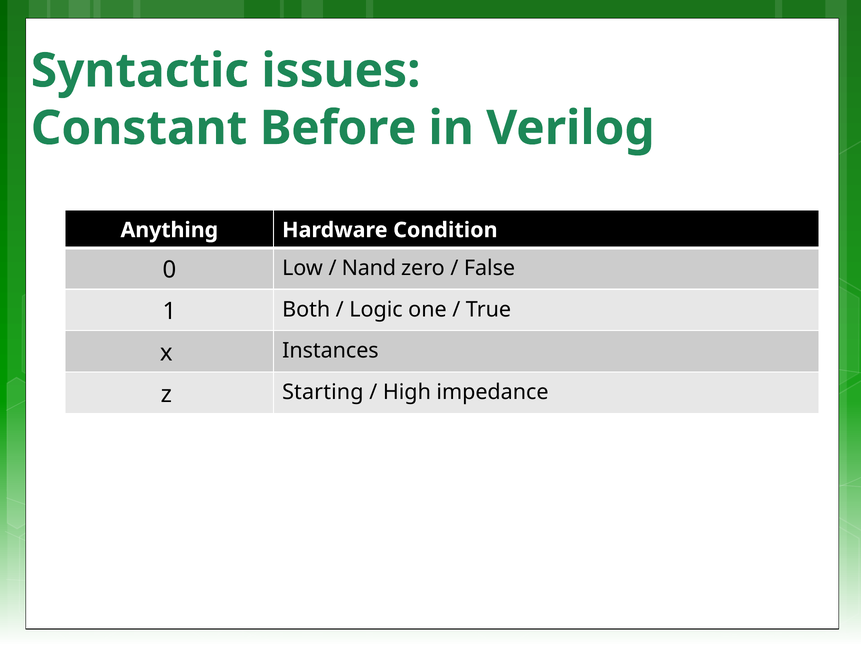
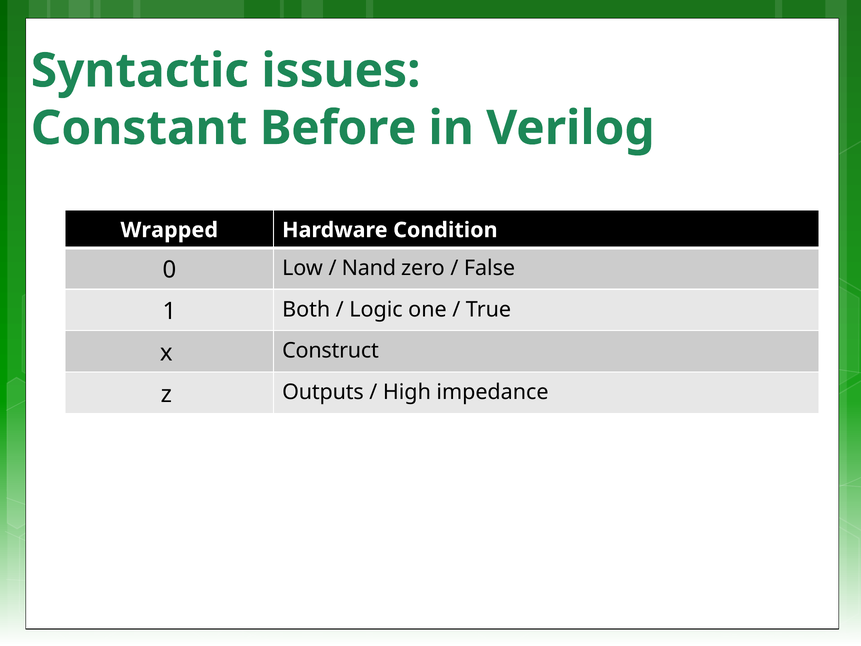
Anything: Anything -> Wrapped
Instances: Instances -> Construct
Starting: Starting -> Outputs
